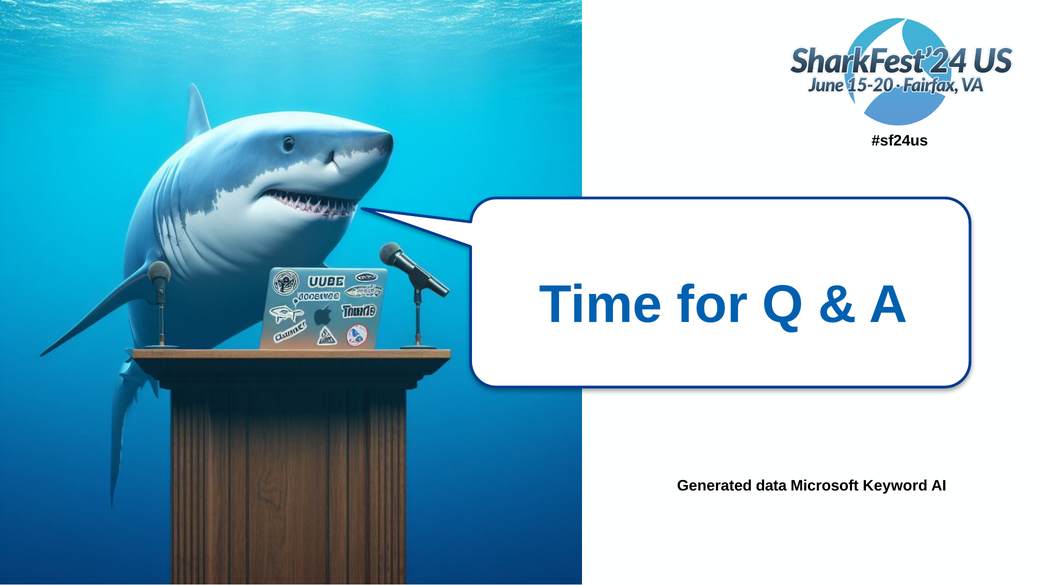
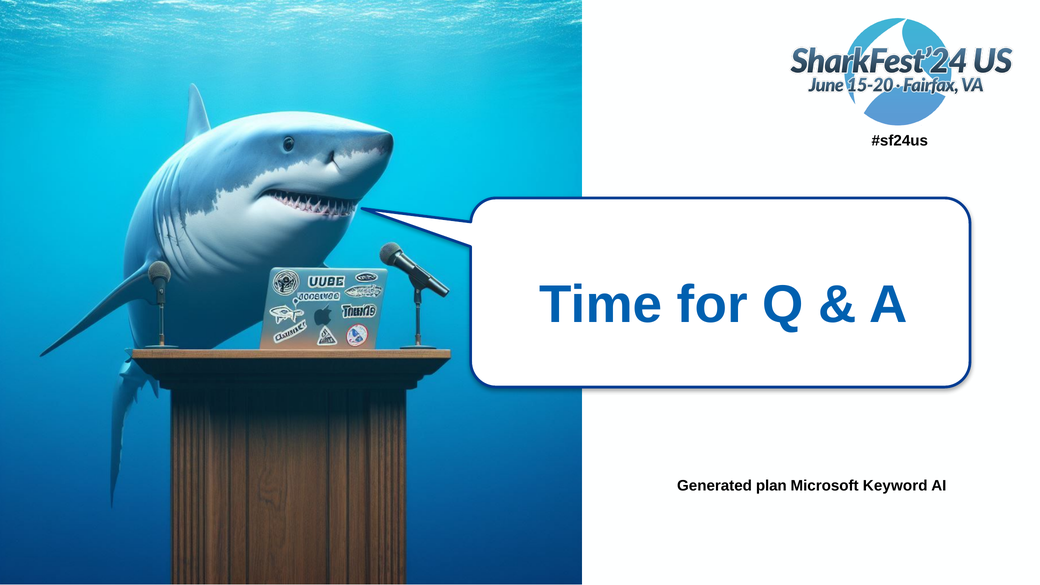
data: data -> plan
